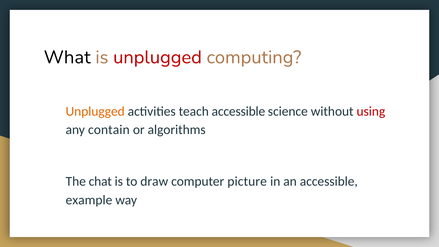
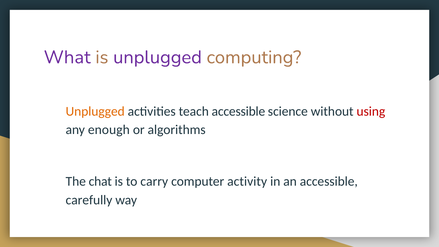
What colour: black -> purple
unplugged at (157, 57) colour: red -> purple
contain: contain -> enough
draw: draw -> carry
picture: picture -> activity
example: example -> carefully
